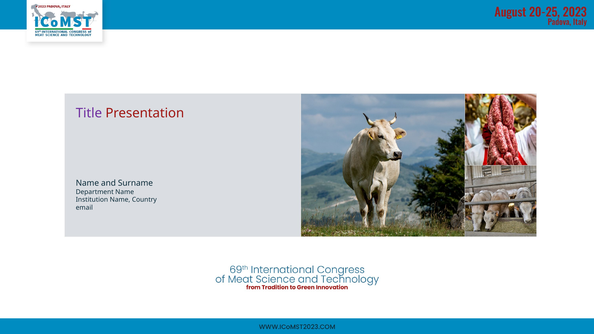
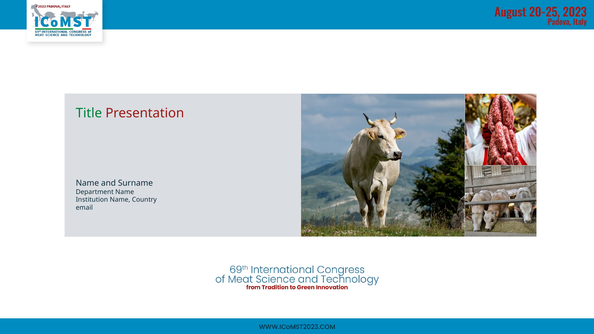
Title colour: purple -> green
